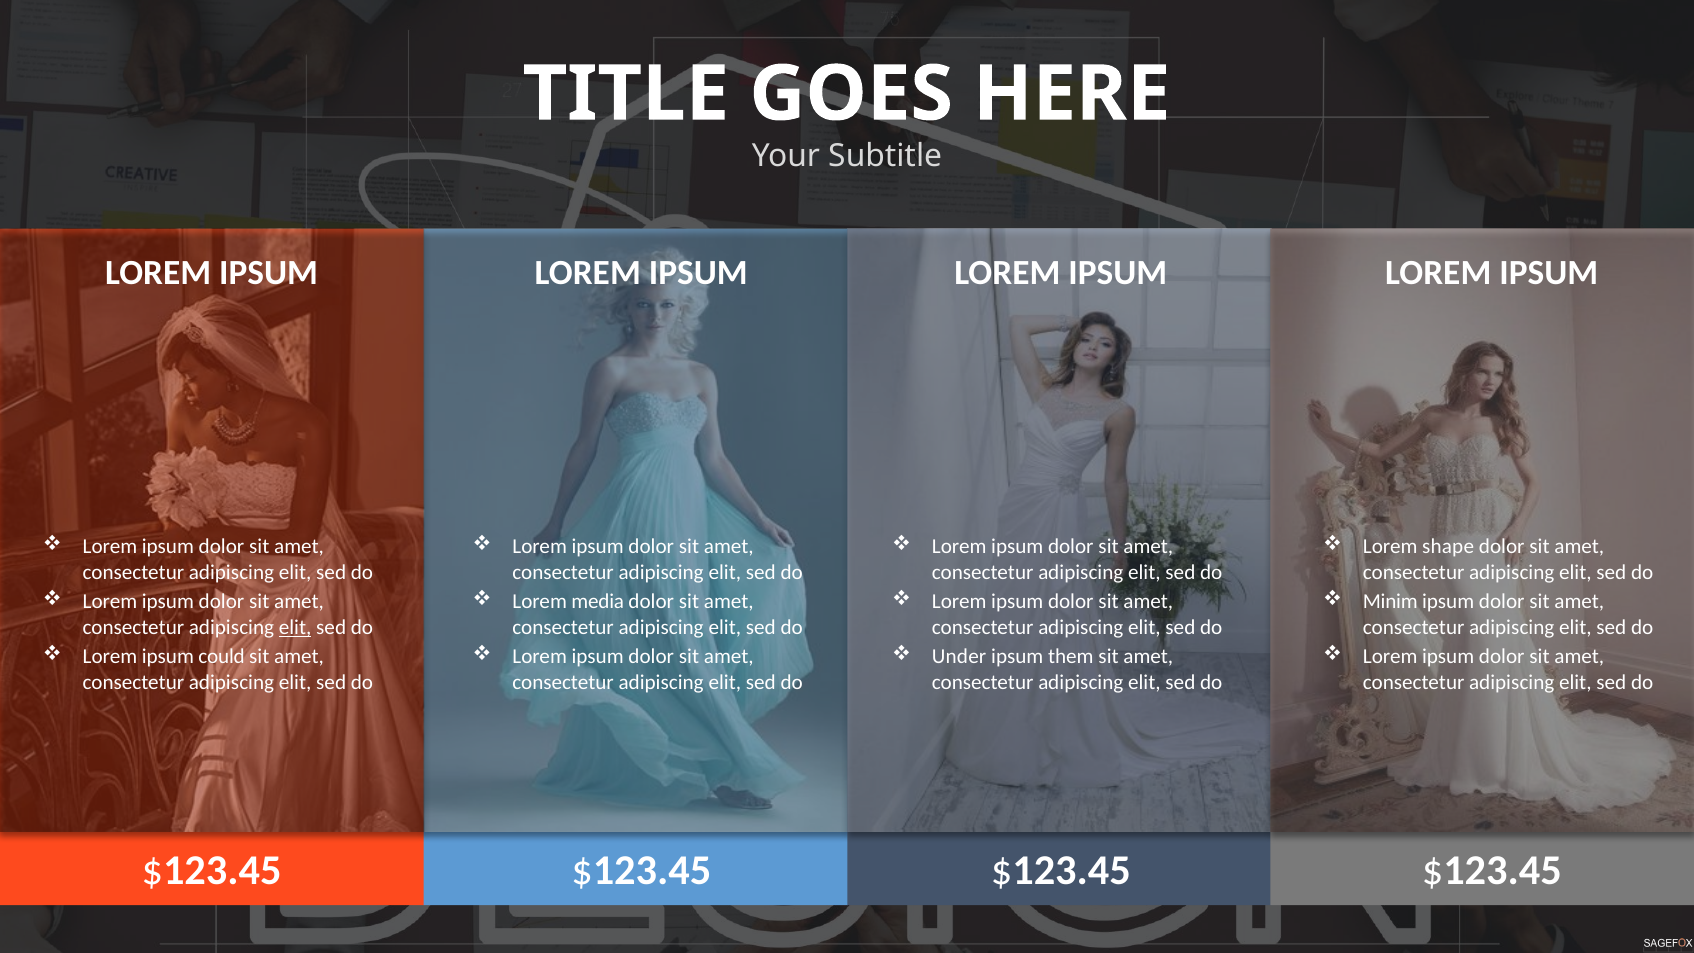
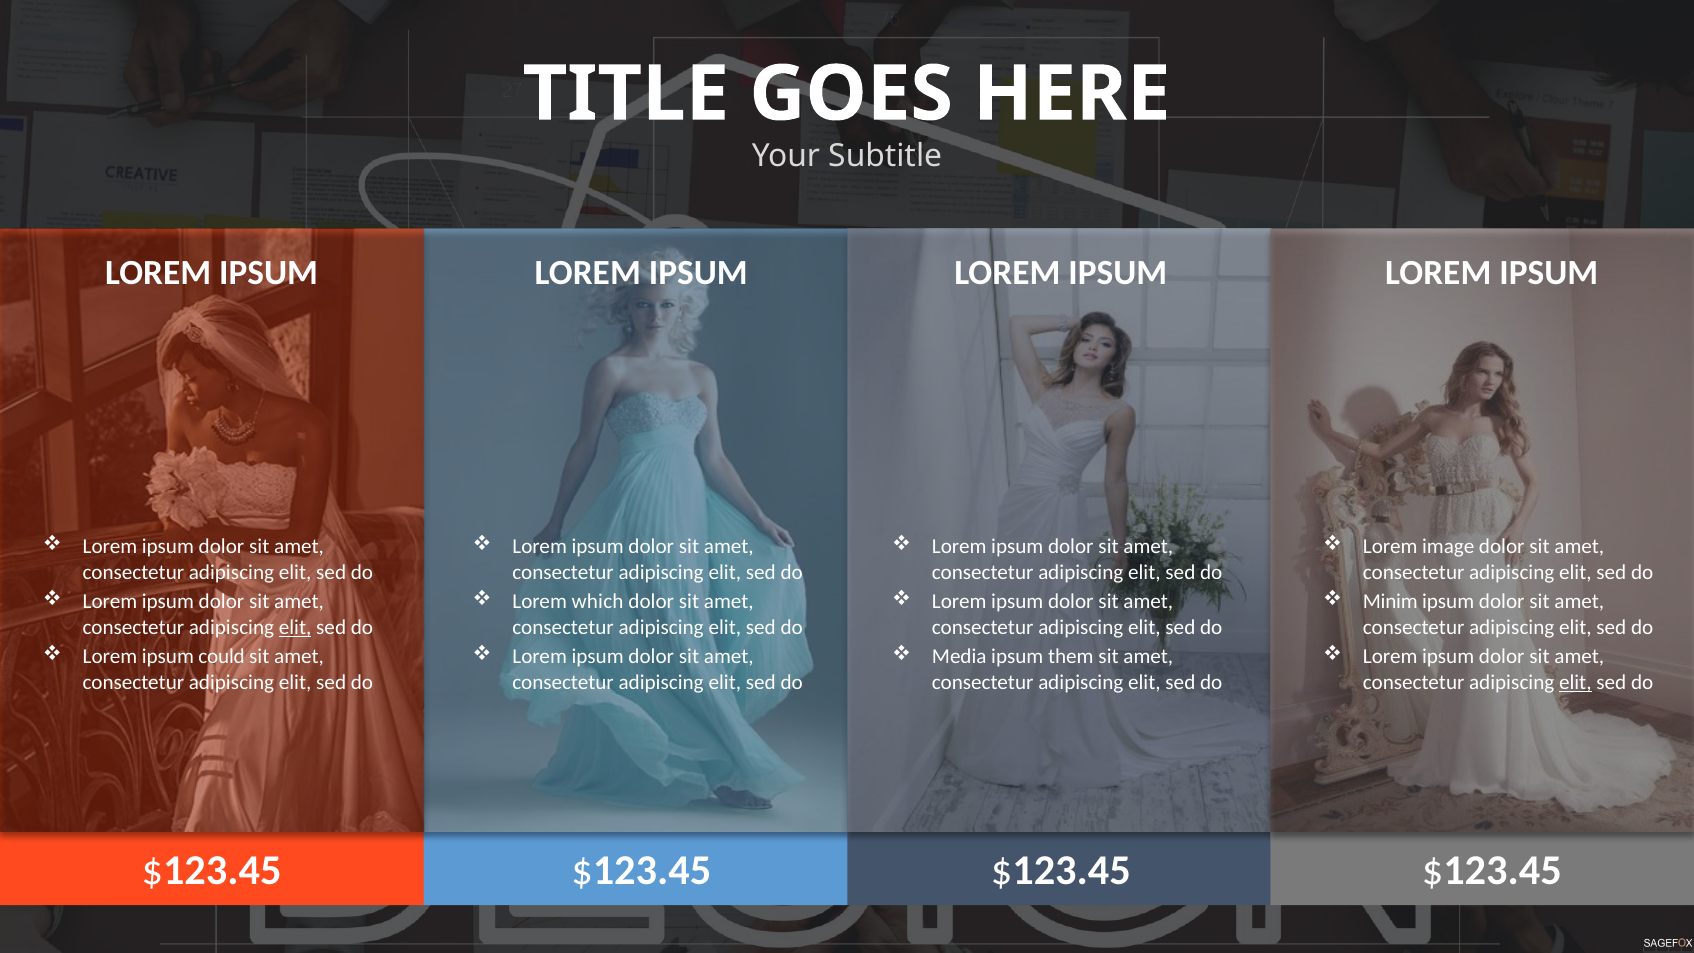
shape: shape -> image
media: media -> which
Under: Under -> Media
elit at (1575, 682) underline: none -> present
